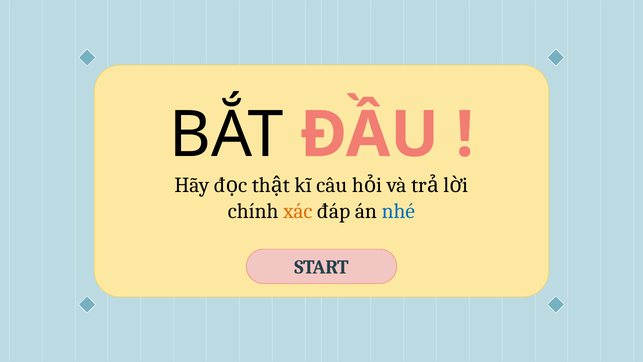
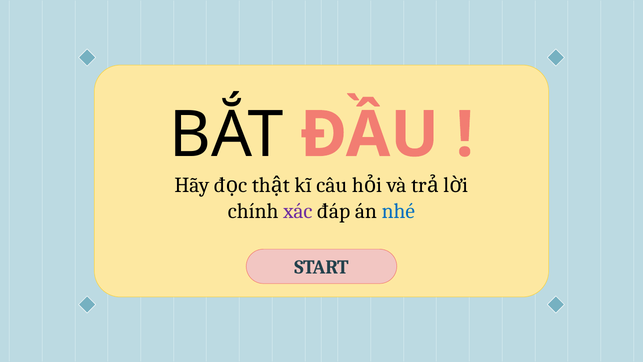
xác colour: orange -> purple
